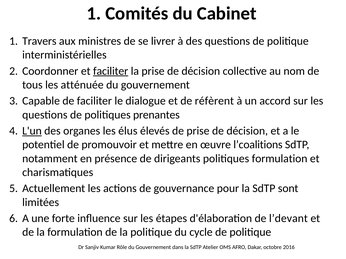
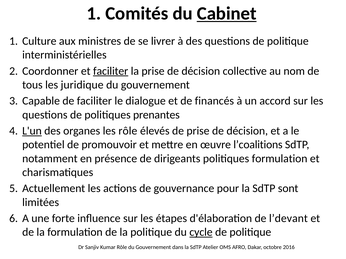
Cabinet underline: none -> present
Travers: Travers -> Culture
atténuée: atténuée -> juridique
réfèrent: réfèrent -> financés
les élus: élus -> rôle
cycle underline: none -> present
